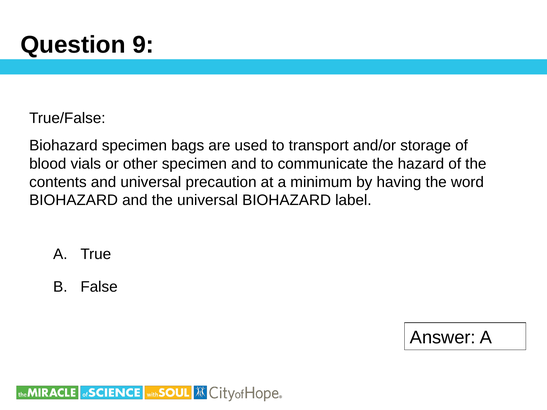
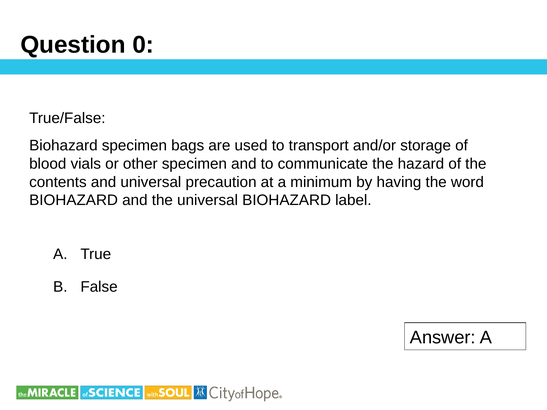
9: 9 -> 0
